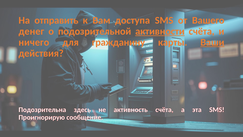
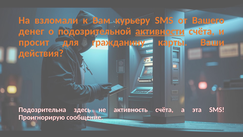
отправить: отправить -> взломали
доступа: доступа -> курьеру
ничего: ничего -> просит
Ваши underline: present -> none
